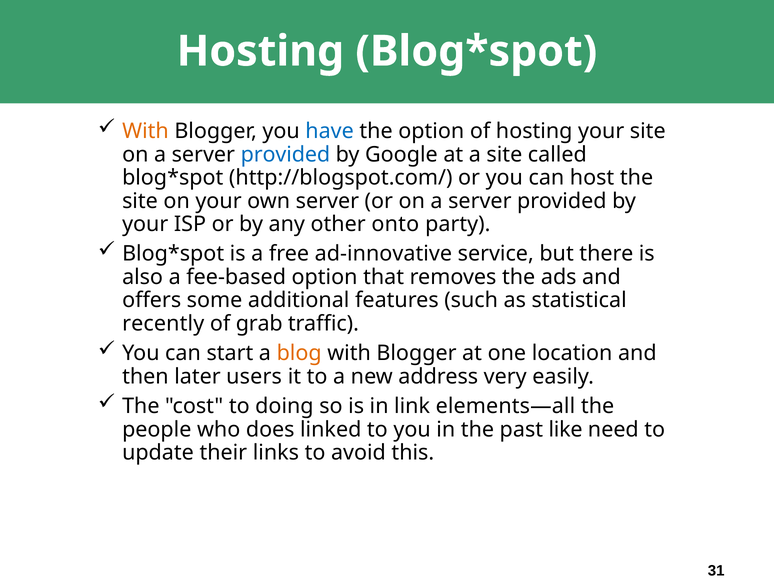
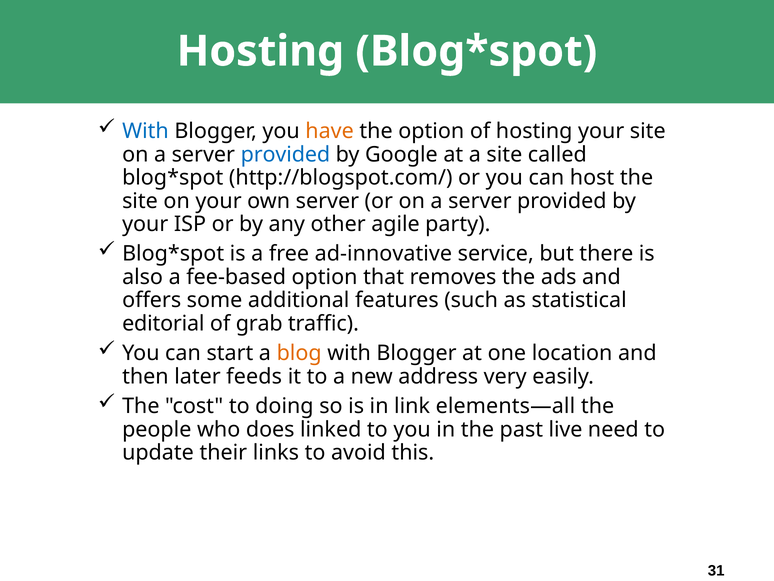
With at (145, 131) colour: orange -> blue
have colour: blue -> orange
onto: onto -> agile
recently: recently -> editorial
users: users -> feeds
like: like -> live
